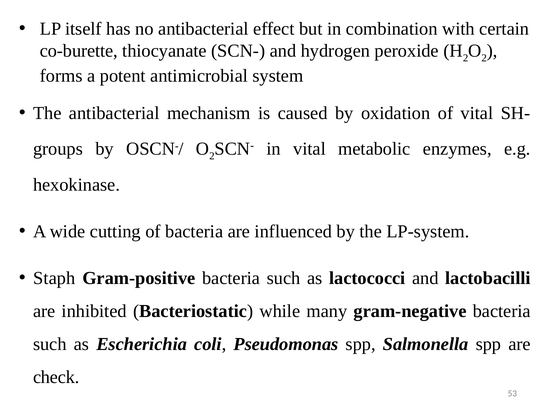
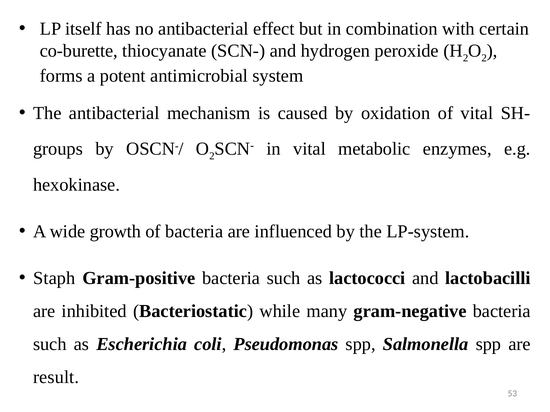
cutting: cutting -> growth
check: check -> result
